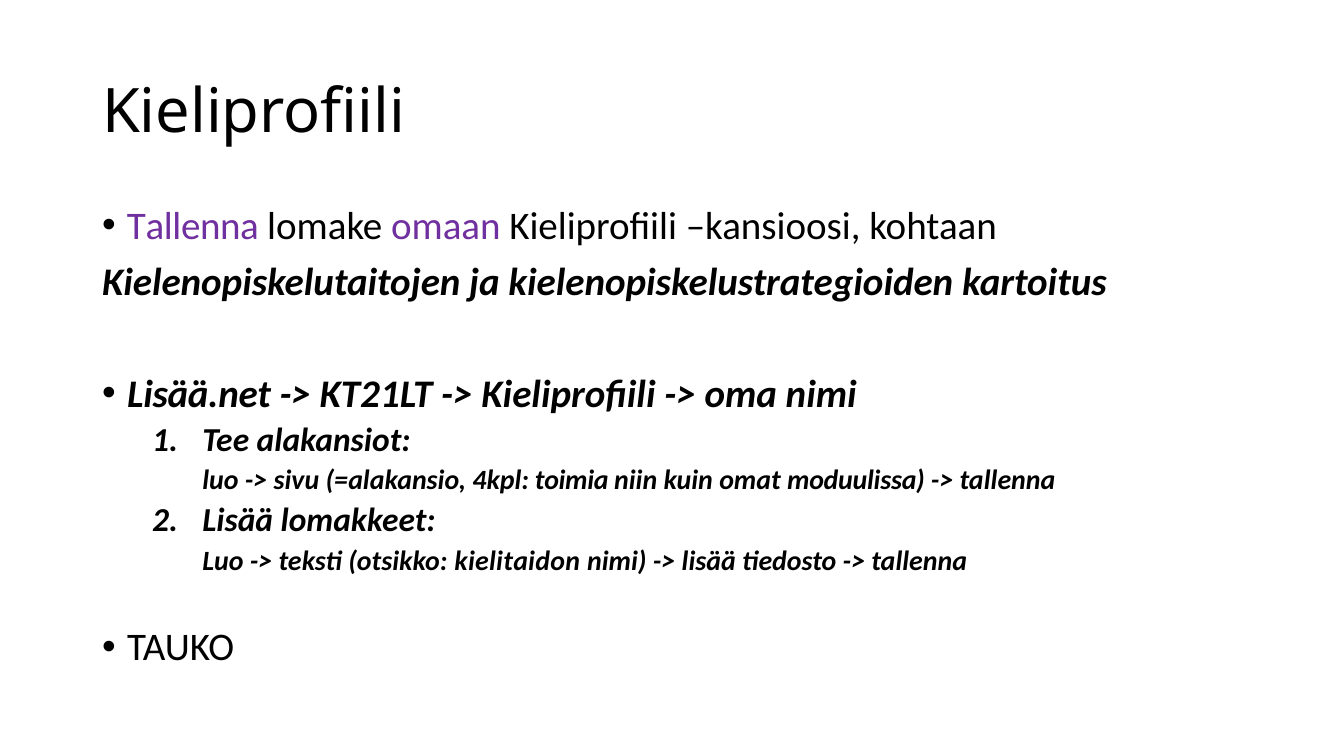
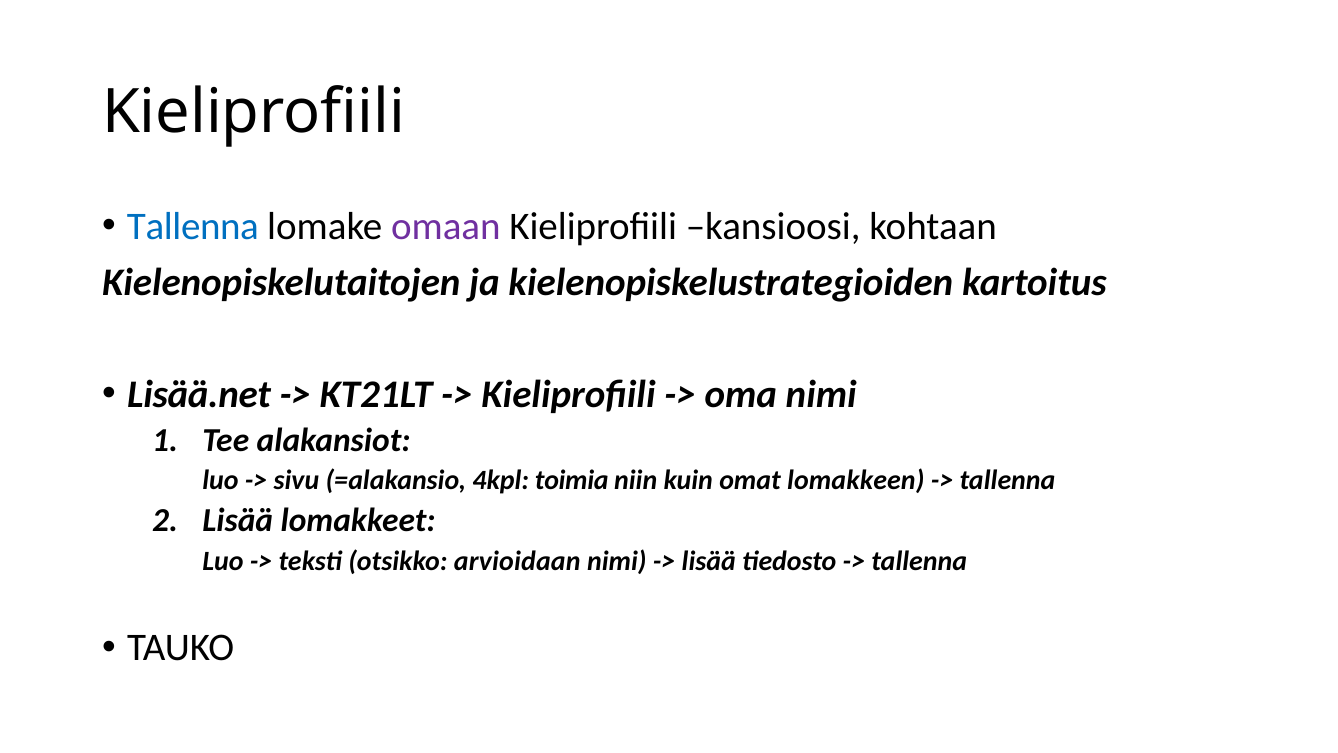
Tallenna at (193, 226) colour: purple -> blue
moduulissa: moduulissa -> lomakkeen
kielitaidon: kielitaidon -> arvioidaan
